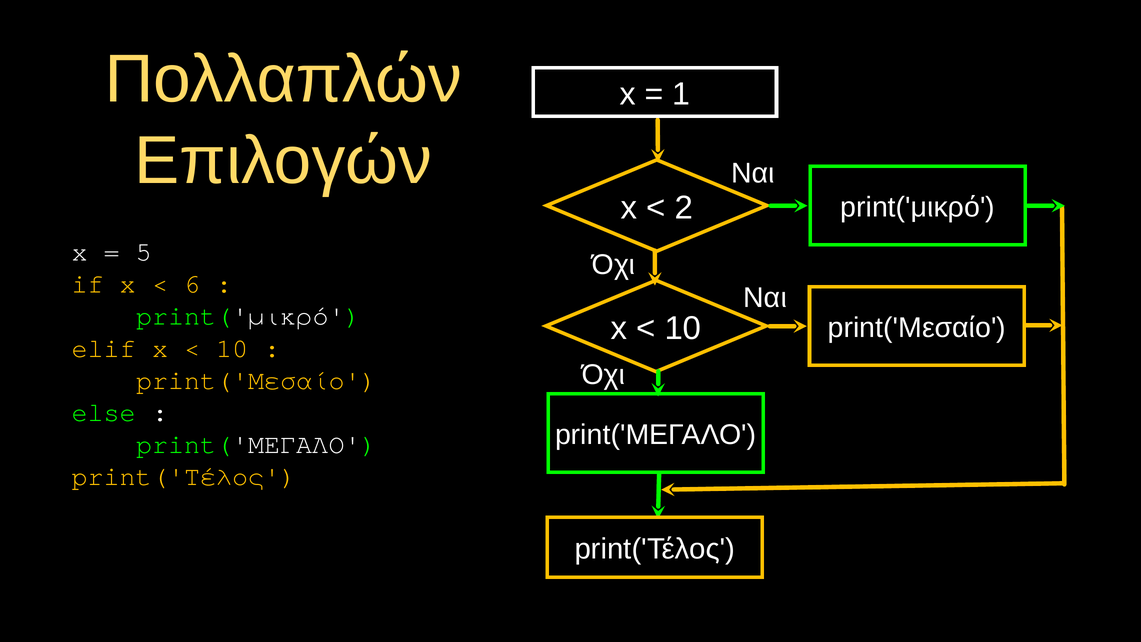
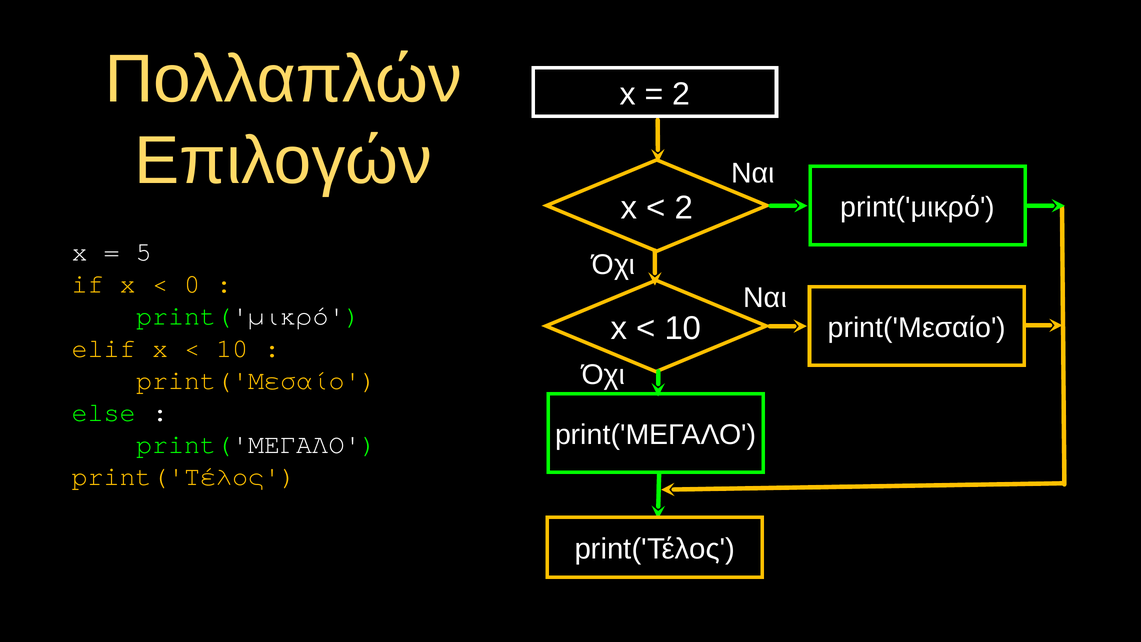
1 at (681, 94): 1 -> 2
6: 6 -> 0
